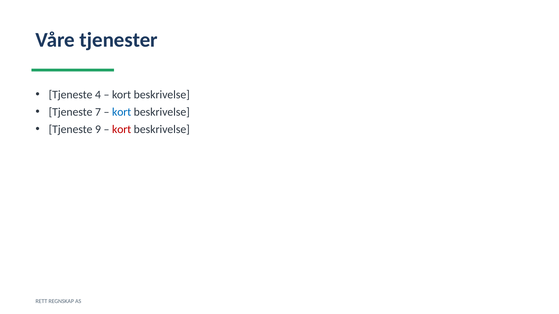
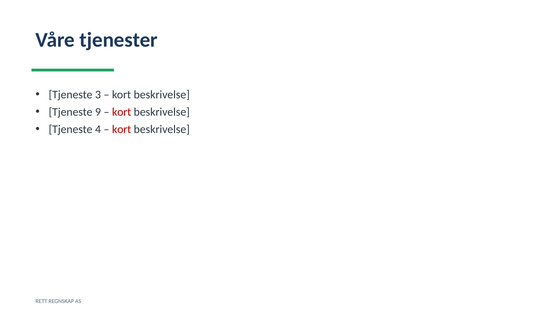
4: 4 -> 3
7: 7 -> 9
kort at (122, 112) colour: blue -> red
9: 9 -> 4
